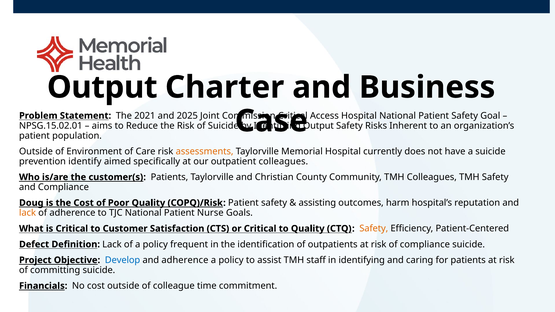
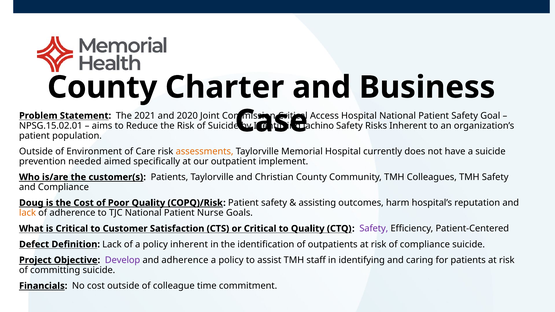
Output at (102, 87): Output -> County
2025: 2025 -> 2020
Output at (318, 126): Output -> Jachino
identify: identify -> needed
outpatient colleagues: colleagues -> implement
Safety at (374, 229) colour: orange -> purple
policy frequent: frequent -> inherent
Develop colour: blue -> purple
